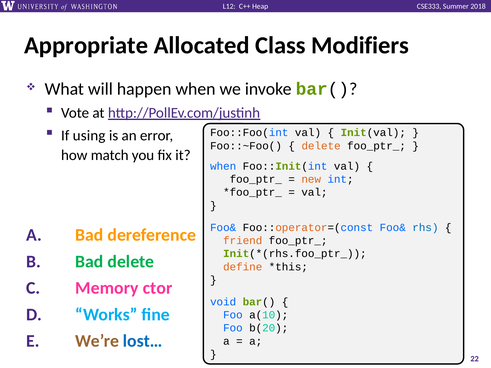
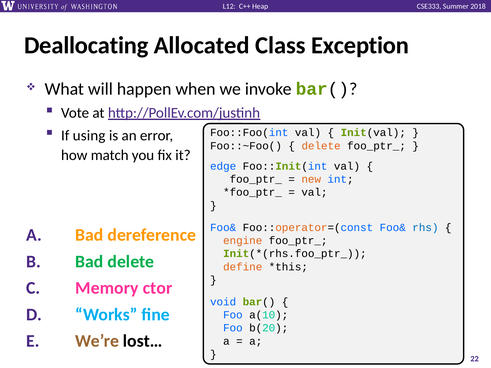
Appropriate: Appropriate -> Deallocating
Modifiers: Modifiers -> Exception
when at (223, 166): when -> edge
friend: friend -> engine
lost… colour: blue -> black
